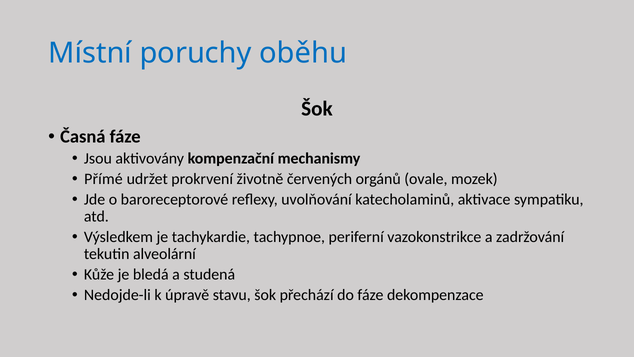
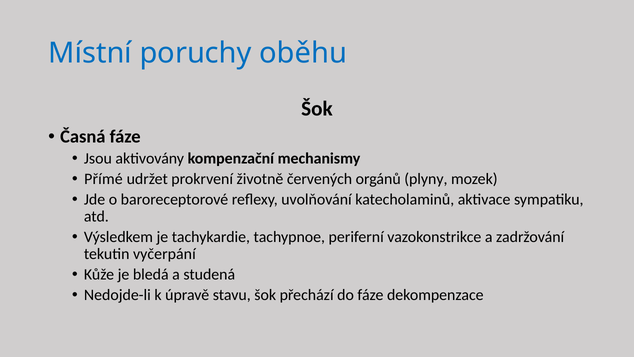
ovale: ovale -> plyny
alveolární: alveolární -> vyčerpání
